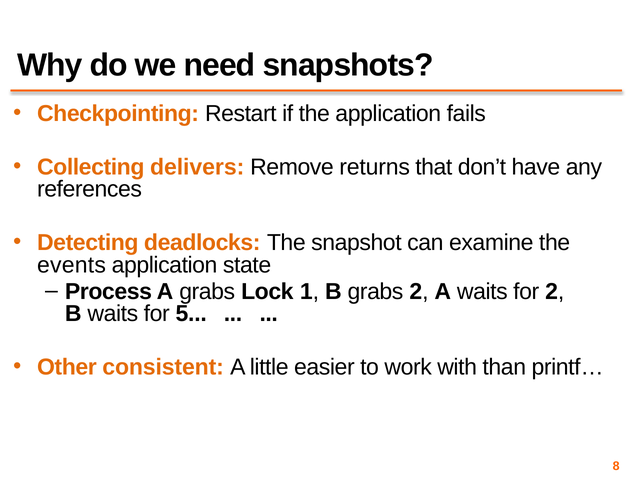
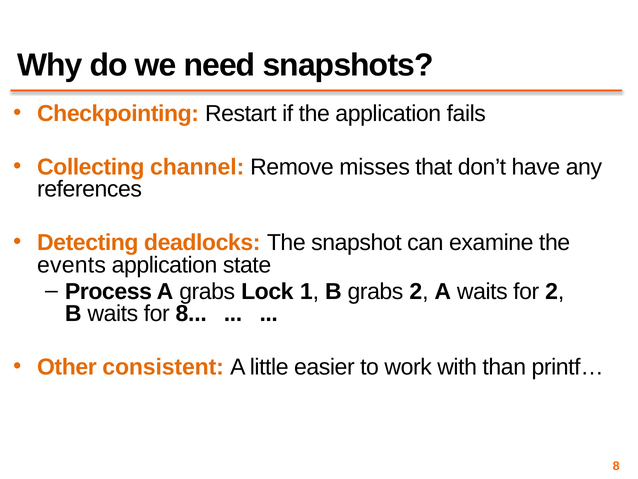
delivers: delivers -> channel
returns: returns -> misses
for 5: 5 -> 8
